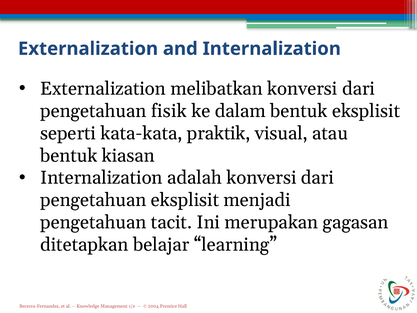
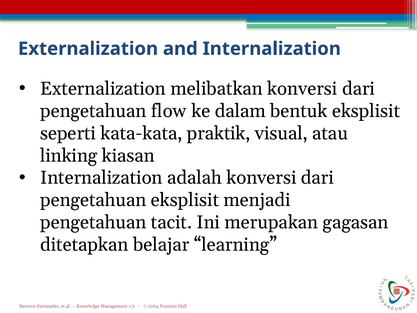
fisik: fisik -> flow
bentuk at (69, 155): bentuk -> linking
